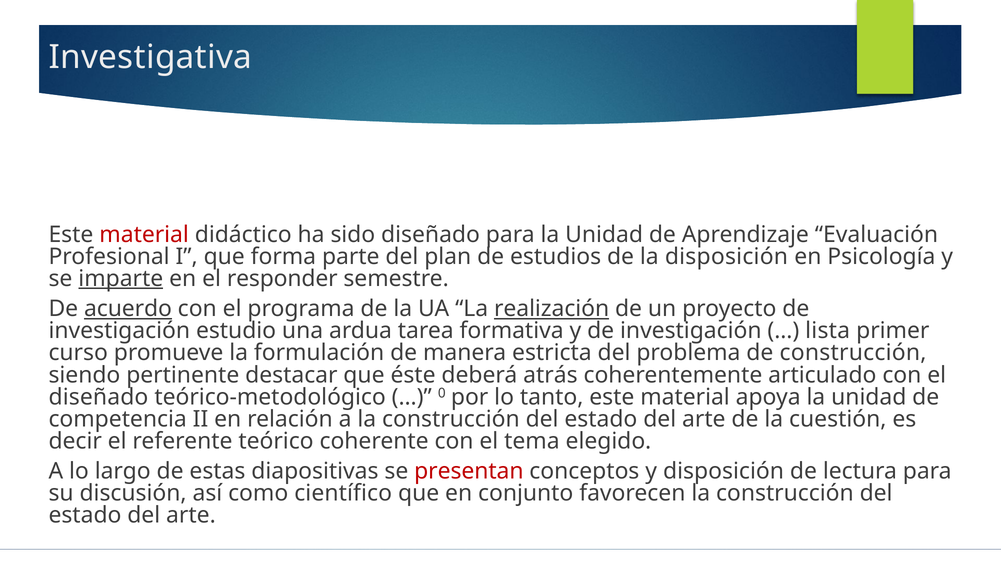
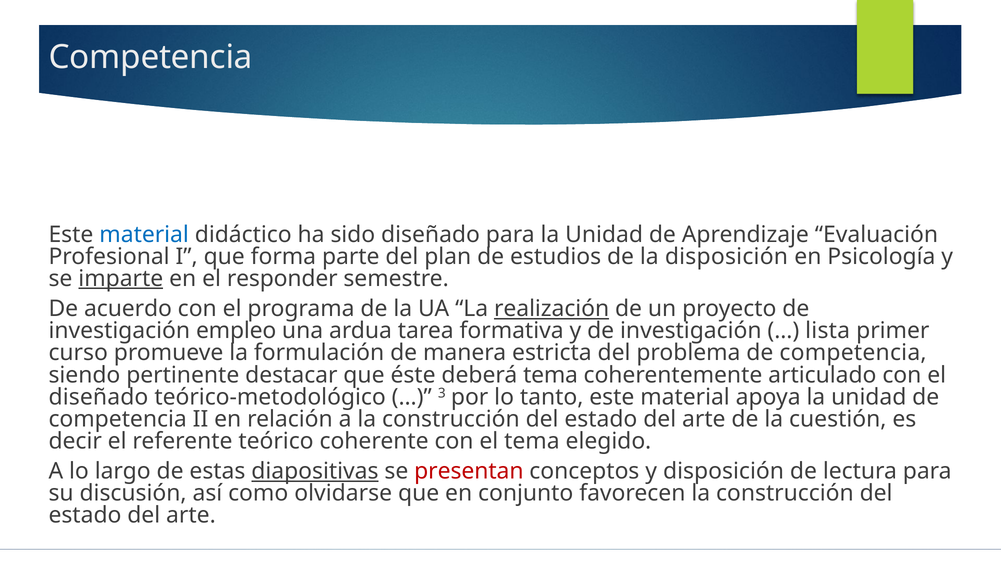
Investigativa at (150, 57): Investigativa -> Competencia
material at (144, 235) colour: red -> blue
acuerdo underline: present -> none
estudio: estudio -> empleo
problema de construcción: construcción -> competencia
deberá atrás: atrás -> tema
0: 0 -> 3
diapositivas underline: none -> present
científico: científico -> olvidarse
